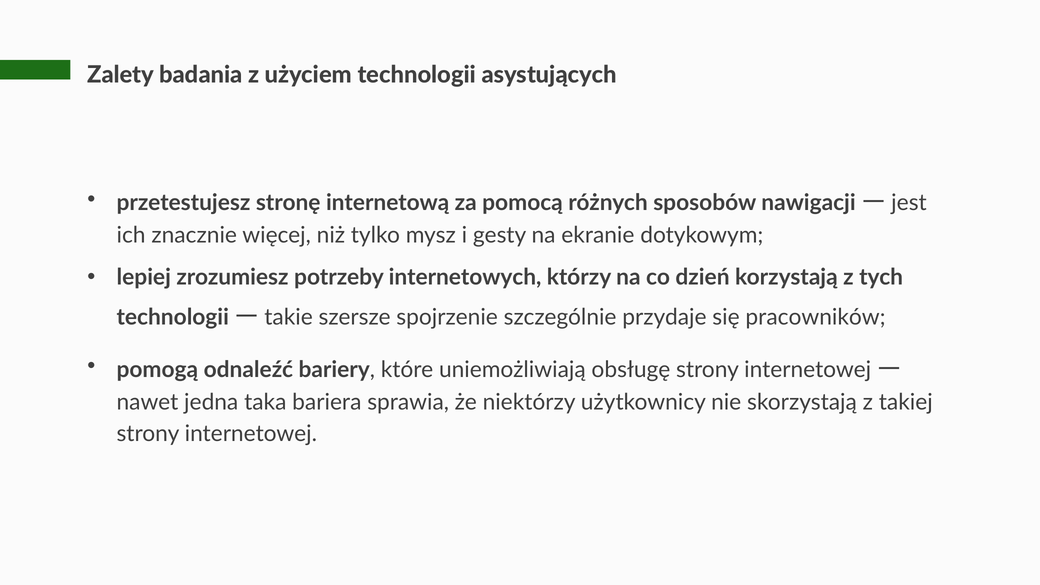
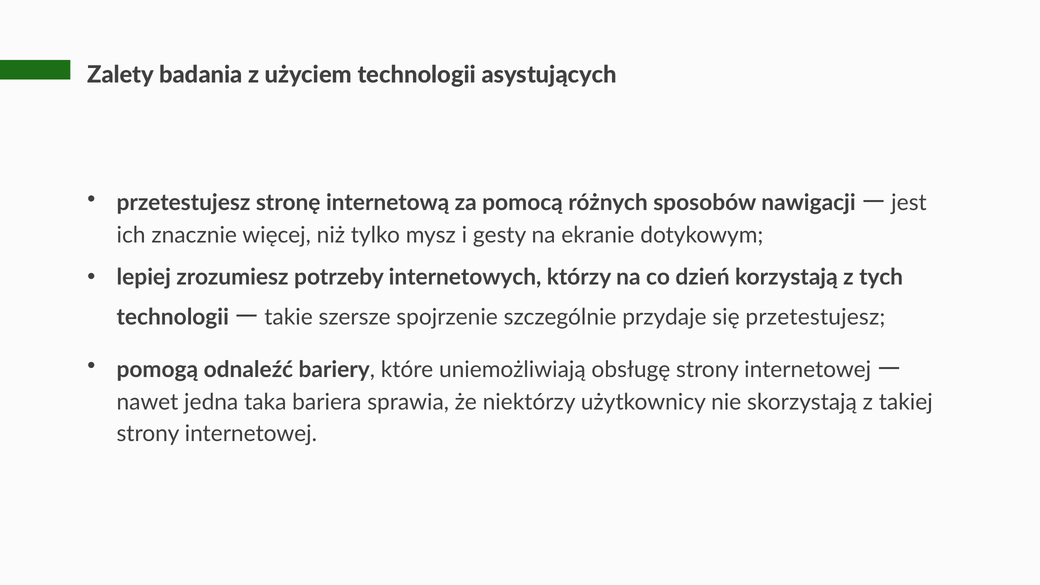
się pracowników: pracowników -> przetestujesz
